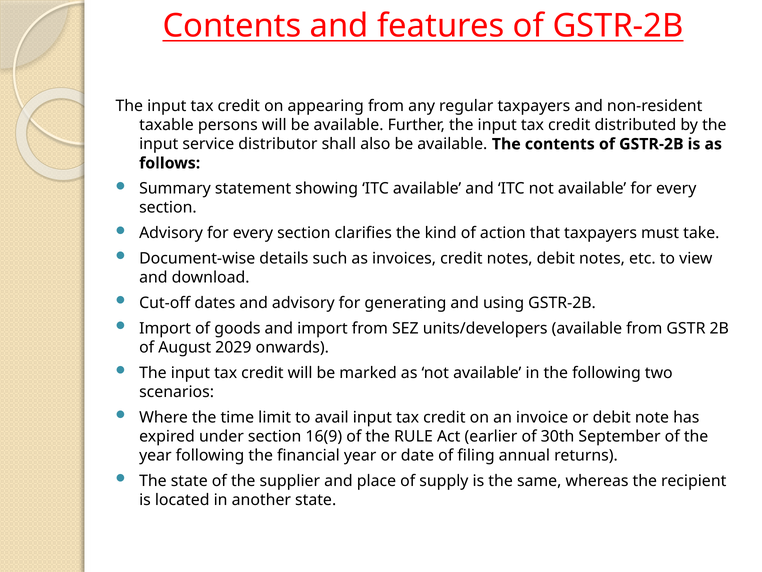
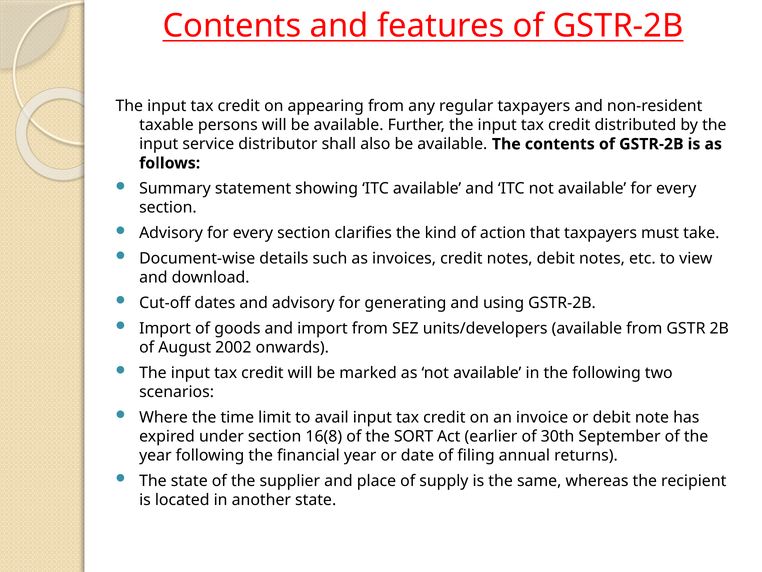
2029: 2029 -> 2002
16(9: 16(9 -> 16(8
RULE: RULE -> SORT
